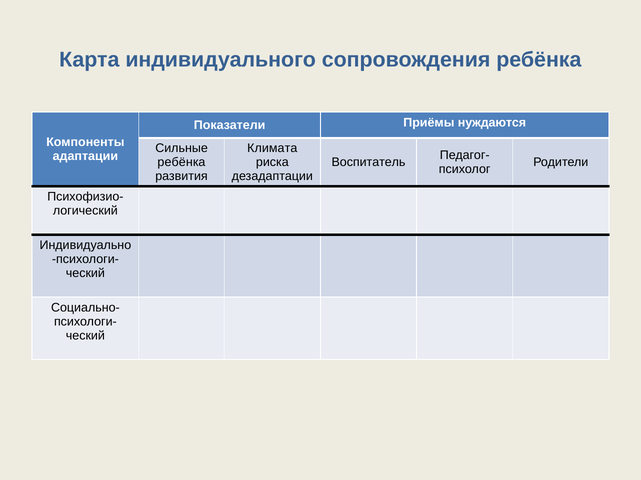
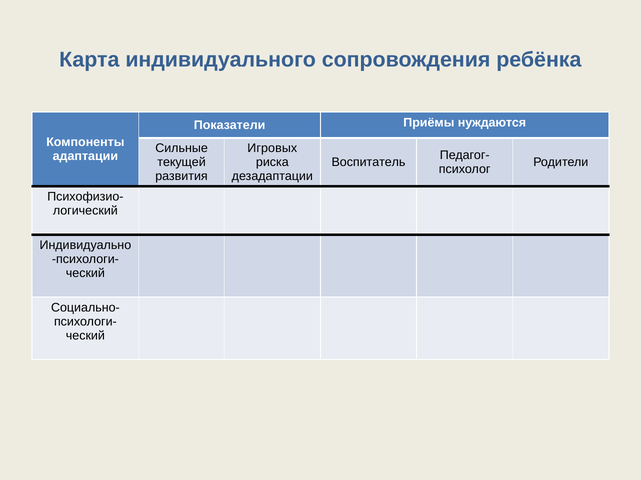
Климата: Климата -> Игровых
ребёнка at (181, 163): ребёнка -> текущей
